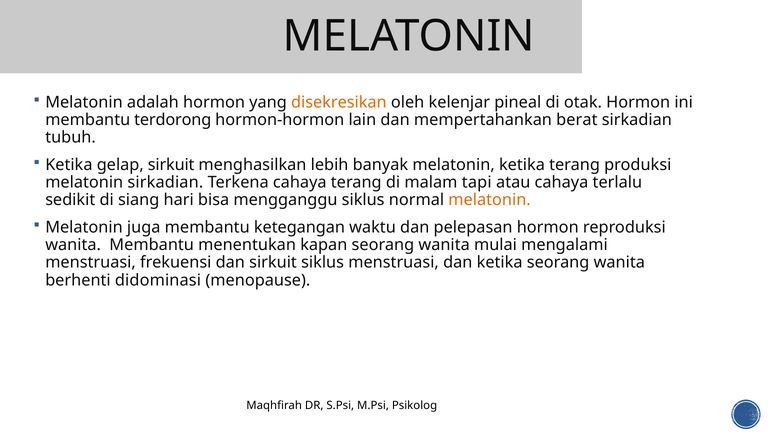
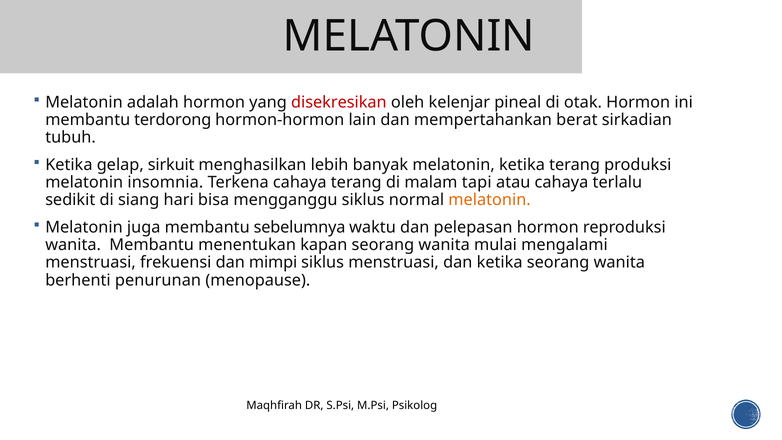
disekresikan colour: orange -> red
melatonin sirkadian: sirkadian -> insomnia
ketegangan: ketegangan -> sebelumnya
dan sirkuit: sirkuit -> mimpi
didominasi: didominasi -> penurunan
